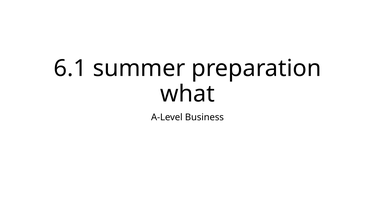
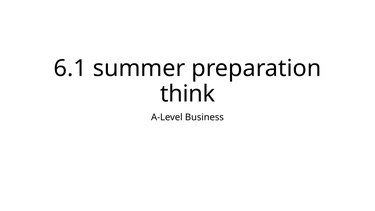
what: what -> think
